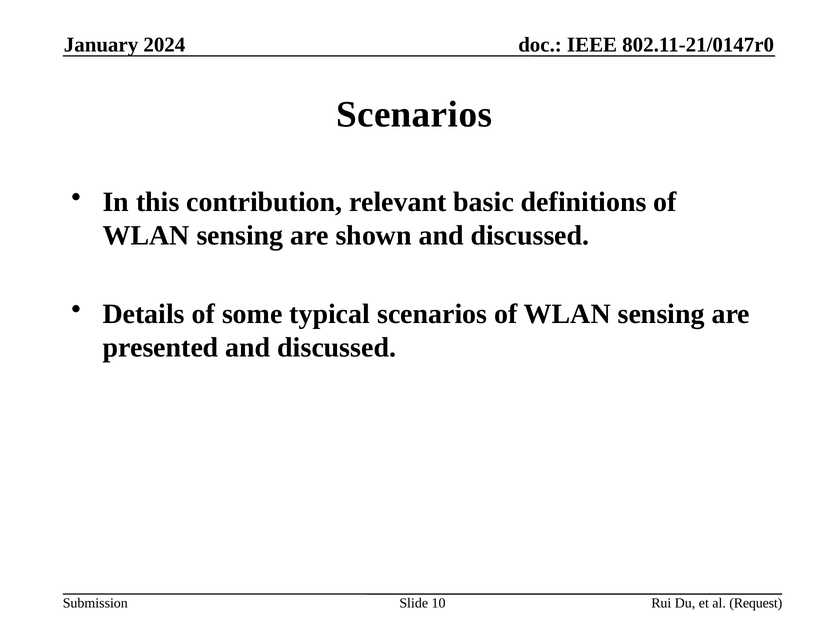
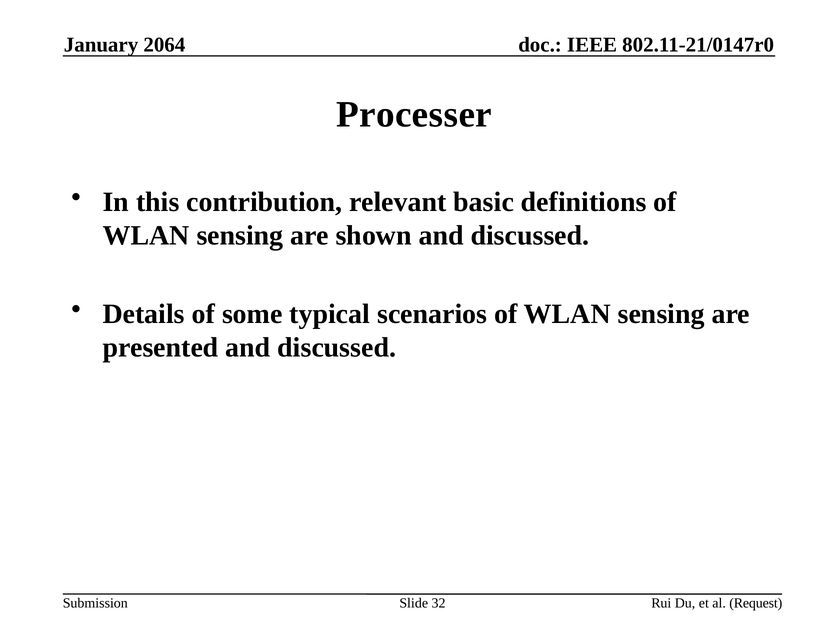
2024: 2024 -> 2064
Scenarios at (414, 114): Scenarios -> Processer
10: 10 -> 32
